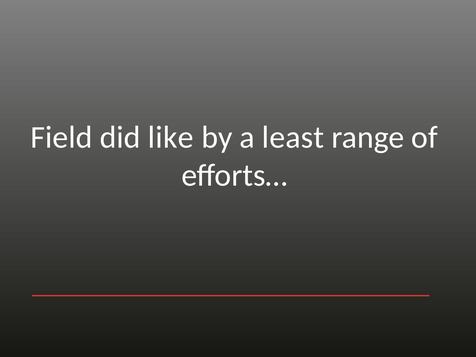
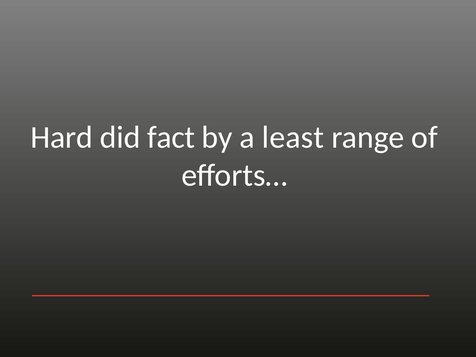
Field: Field -> Hard
like: like -> fact
